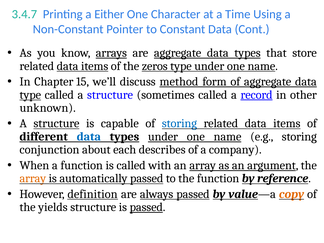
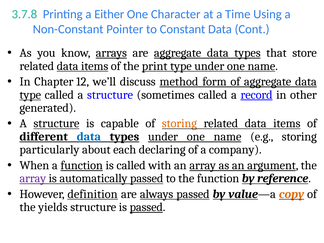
3.4.7: 3.4.7 -> 3.7.8
zeros: zeros -> print
15: 15 -> 12
unknown: unknown -> generated
storing at (179, 123) colour: blue -> orange
conjunction: conjunction -> particularly
describes: describes -> declaring
function at (82, 165) underline: none -> present
array at (33, 178) colour: orange -> purple
